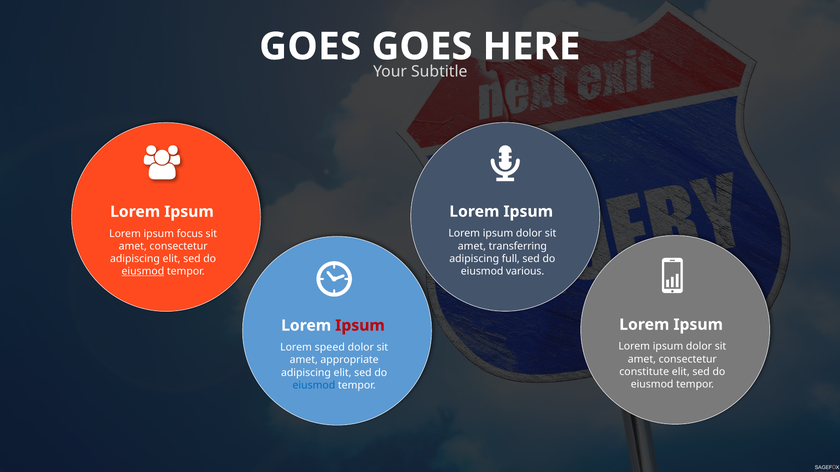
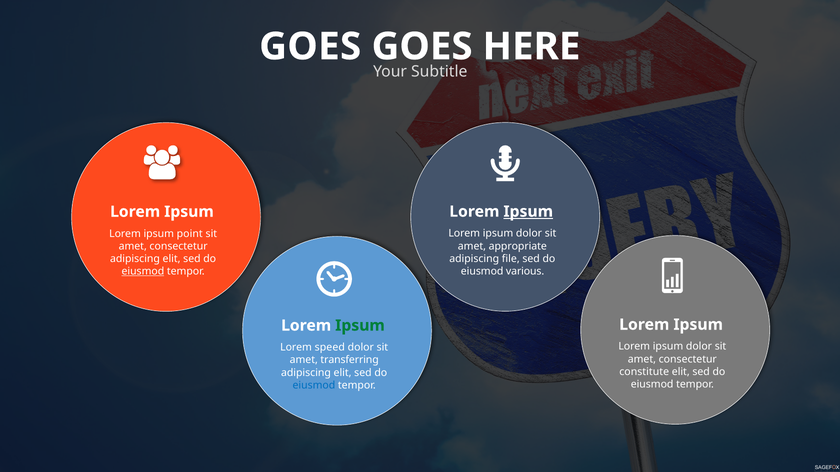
Ipsum at (528, 212) underline: none -> present
focus: focus -> point
transferring: transferring -> appropriate
full: full -> file
Ipsum at (360, 326) colour: red -> green
appropriate: appropriate -> transferring
